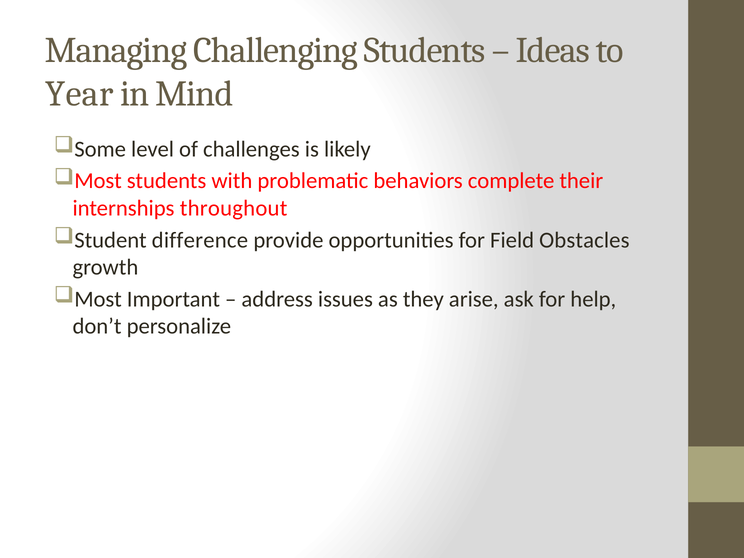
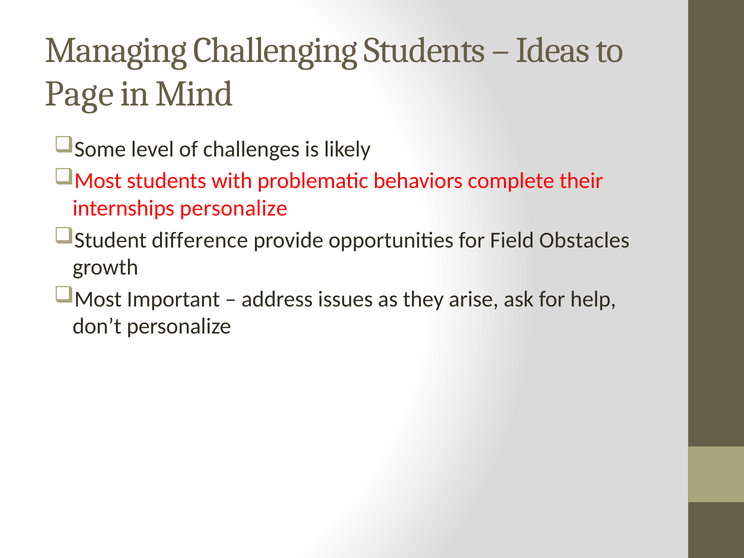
Year: Year -> Page
internships throughout: throughout -> personalize
